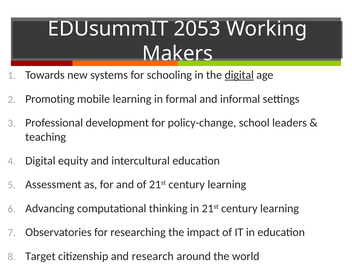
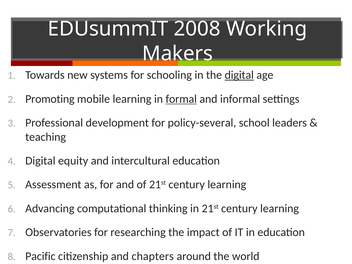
2053: 2053 -> 2008
formal underline: none -> present
policy-change: policy-change -> policy-several
Target: Target -> Pacific
research: research -> chapters
